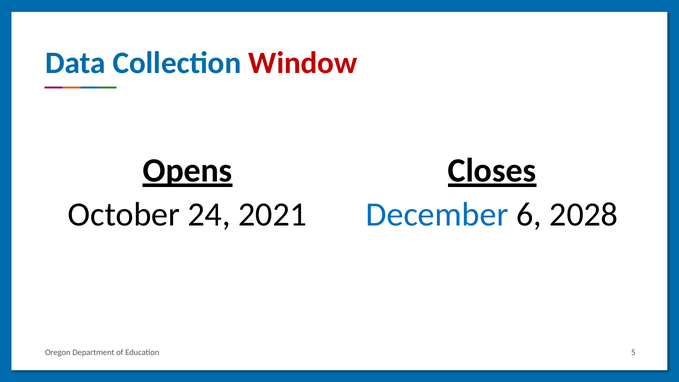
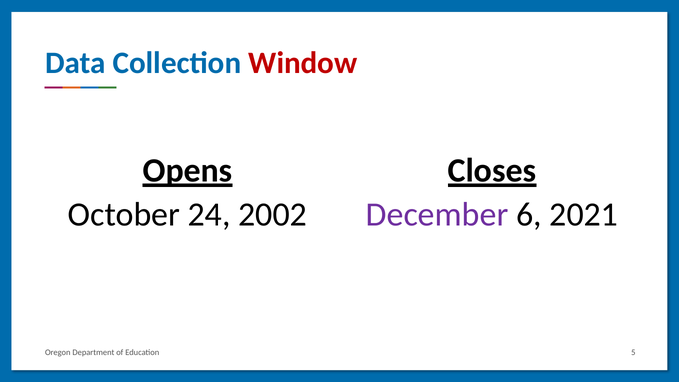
2021: 2021 -> 2002
December colour: blue -> purple
2028: 2028 -> 2021
